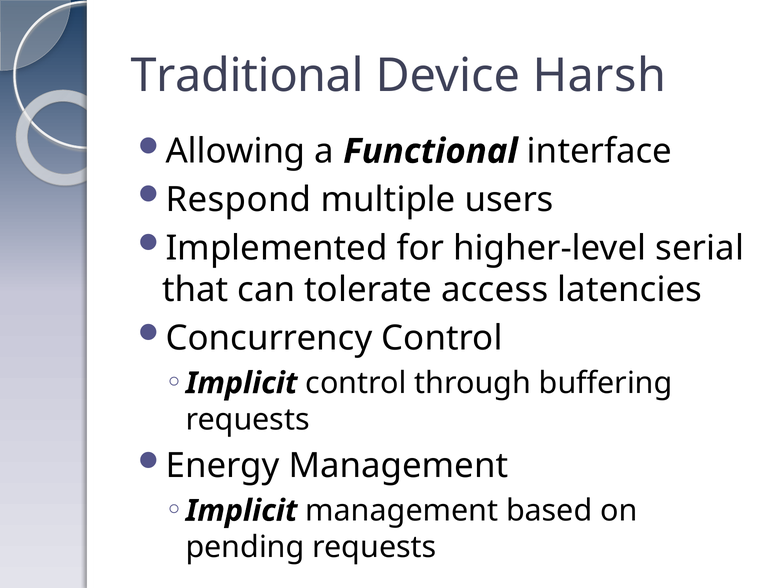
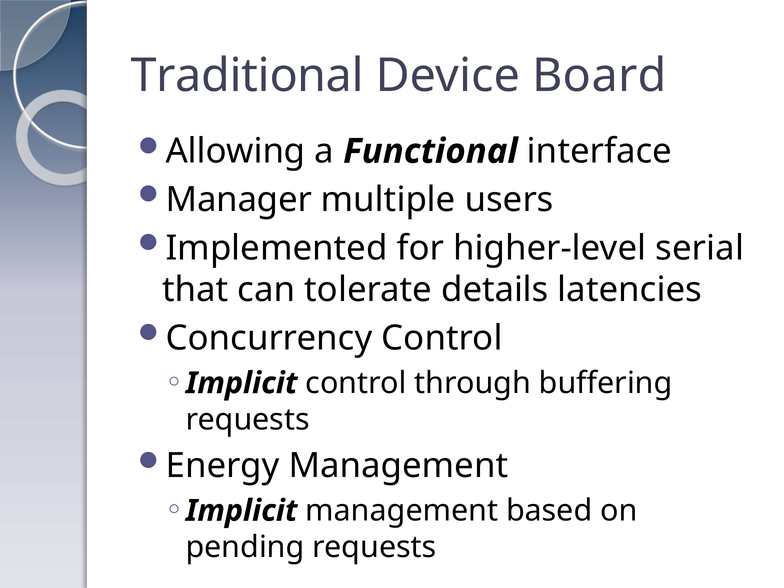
Harsh: Harsh -> Board
Respond: Respond -> Manager
access: access -> details
